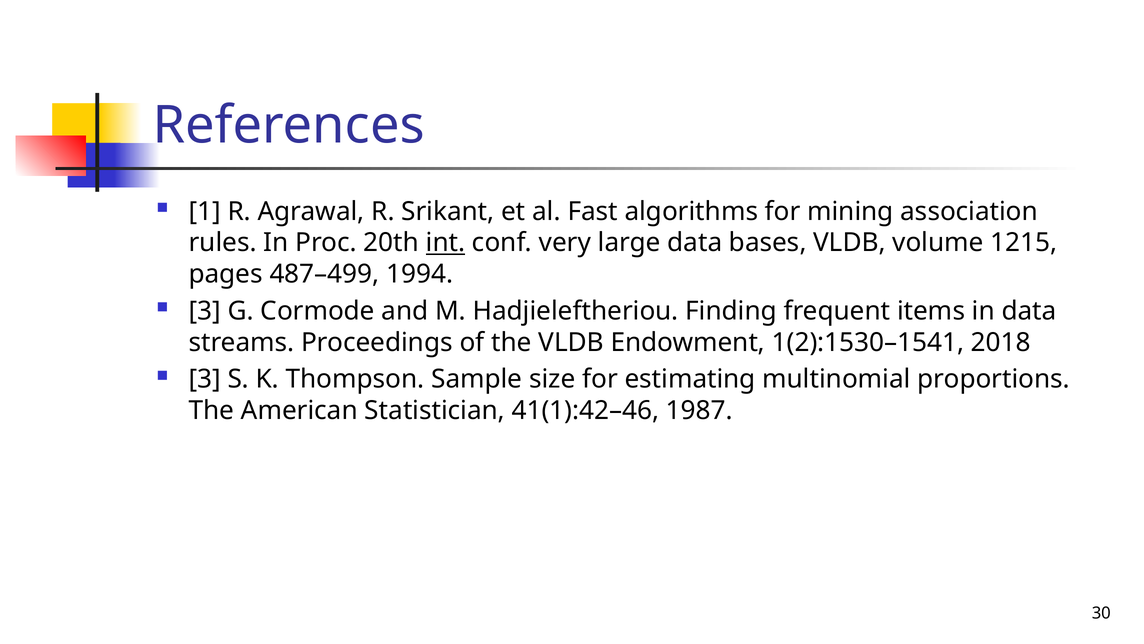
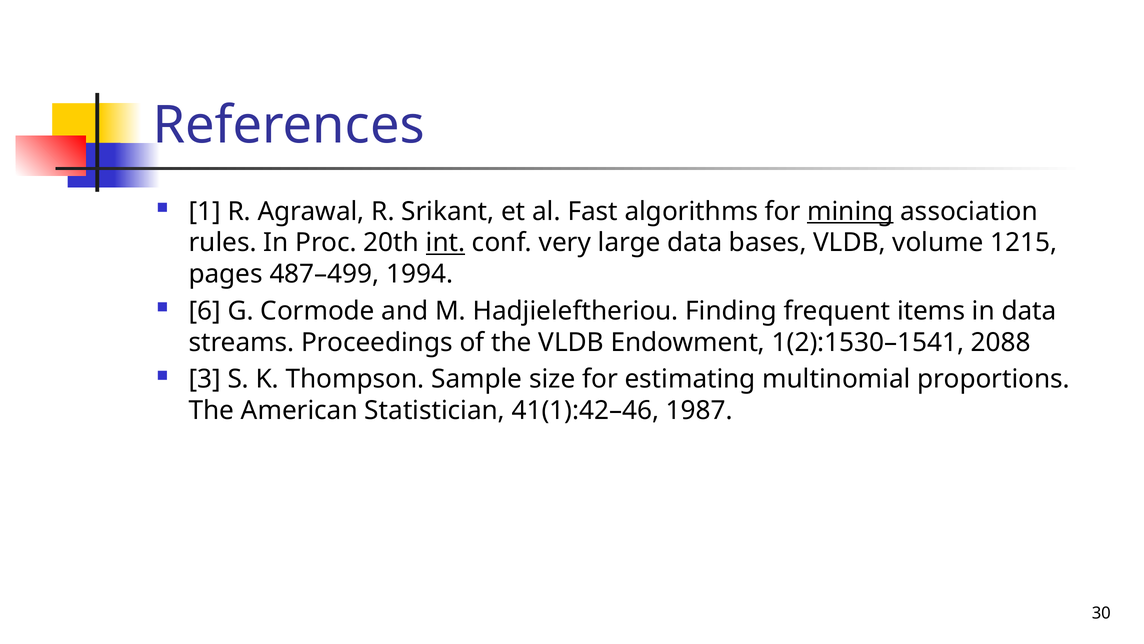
mining underline: none -> present
3 at (205, 311): 3 -> 6
2018: 2018 -> 2088
